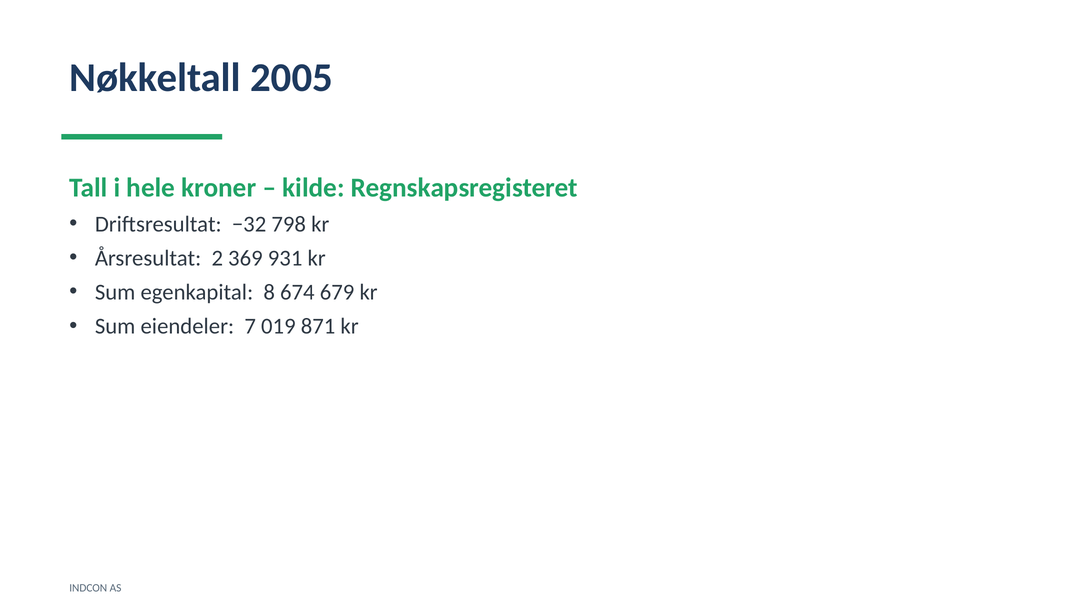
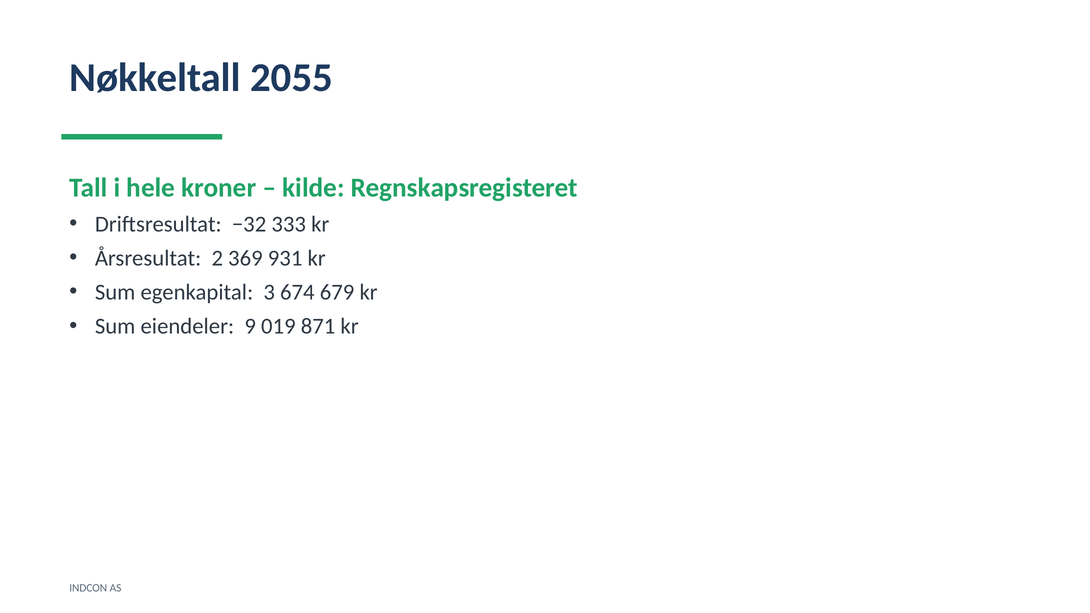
2005: 2005 -> 2055
798: 798 -> 333
8: 8 -> 3
7: 7 -> 9
